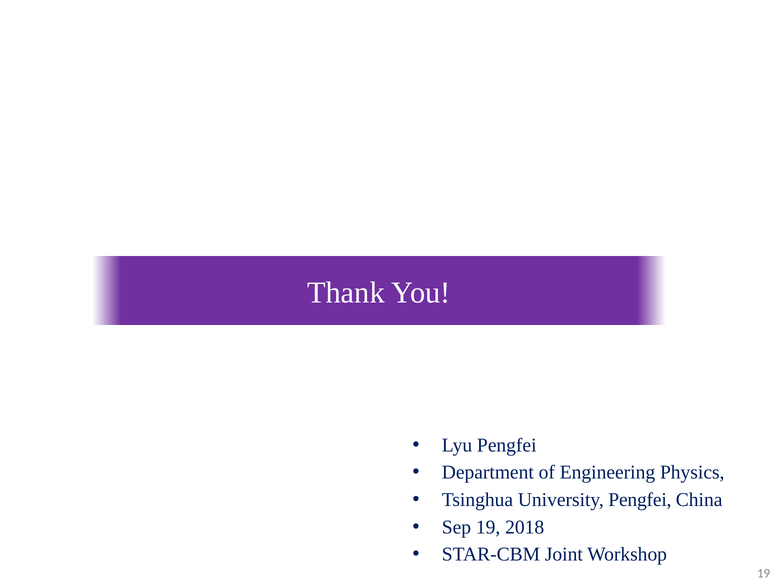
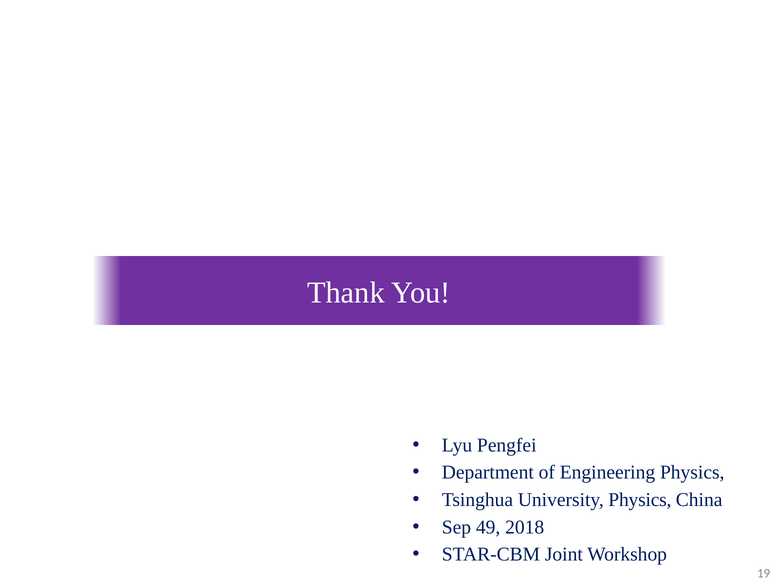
University Pengfei: Pengfei -> Physics
Sep 19: 19 -> 49
